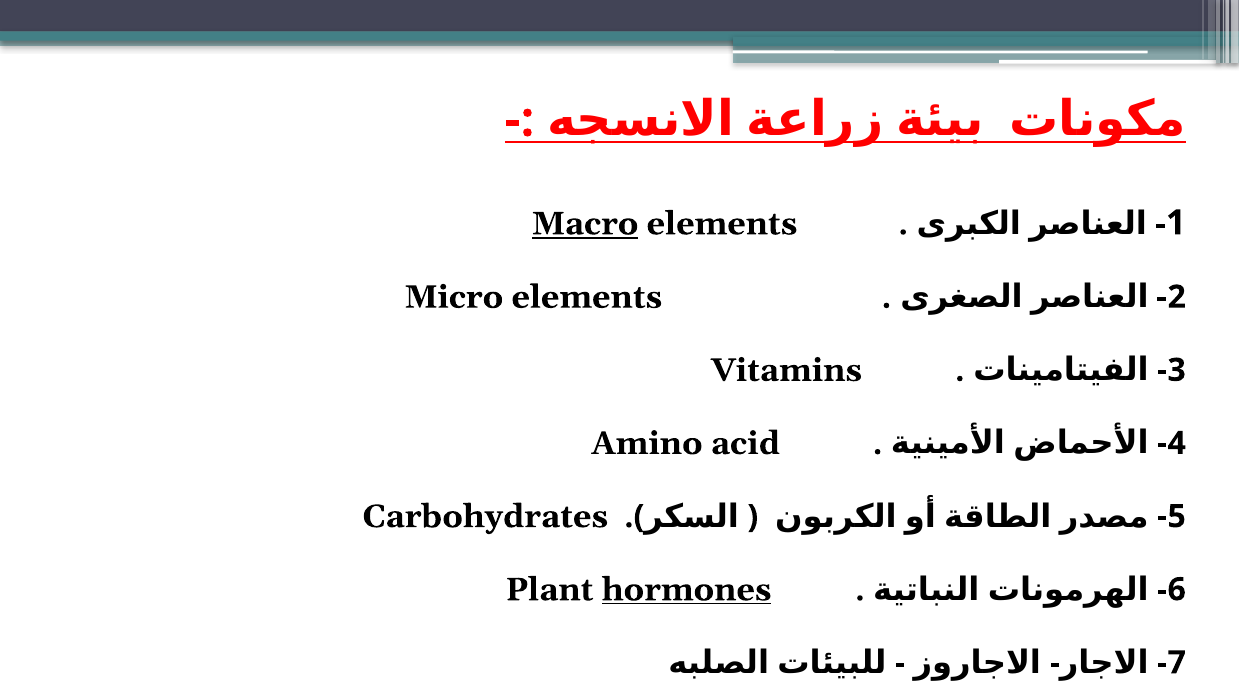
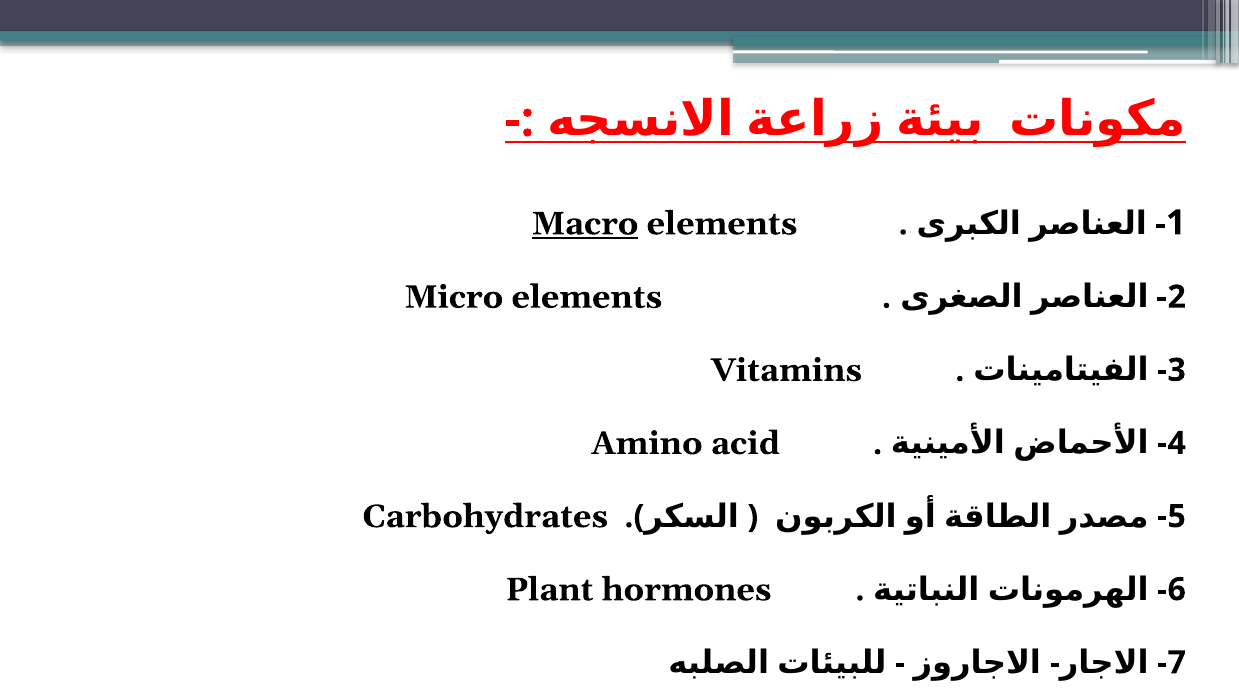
hormones underline: present -> none
